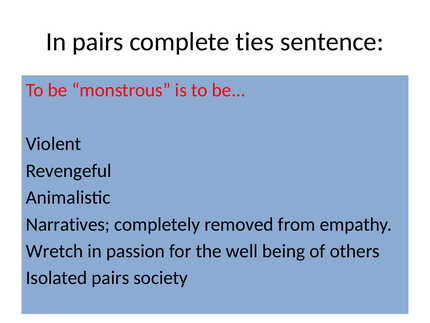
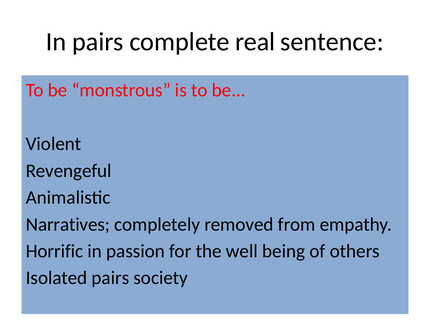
ties: ties -> real
Wretch: Wretch -> Horrific
